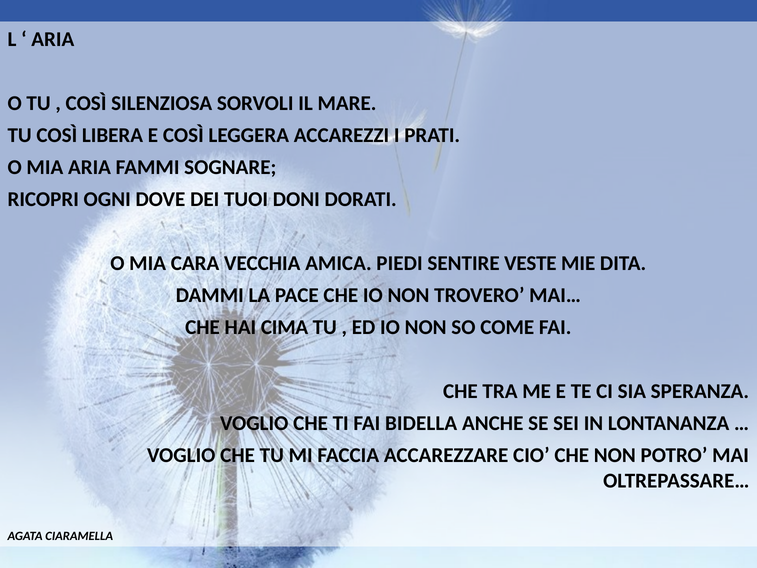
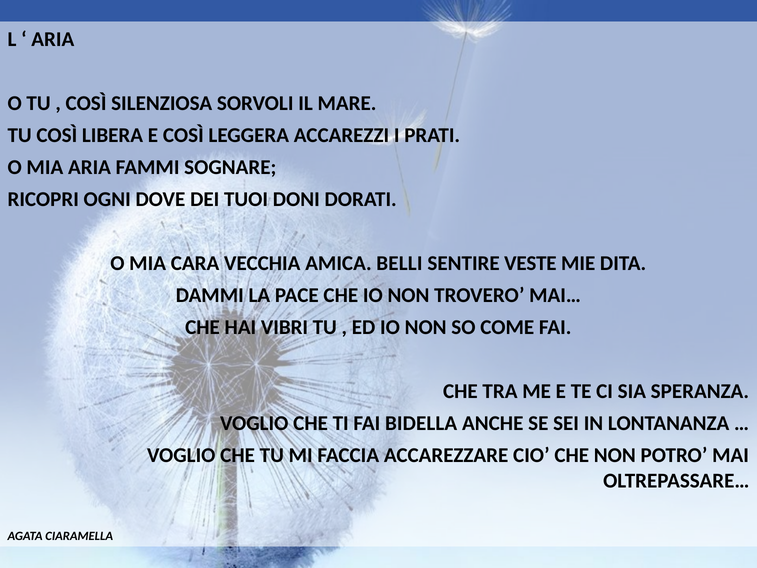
PIEDI: PIEDI -> BELLI
CIMA: CIMA -> VIBRI
